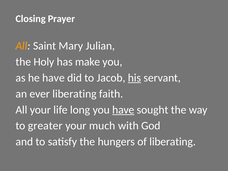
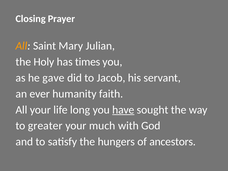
make: make -> times
he have: have -> gave
his underline: present -> none
ever liberating: liberating -> humanity
of liberating: liberating -> ancestors
